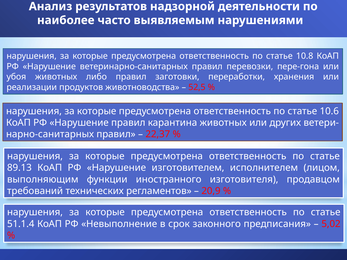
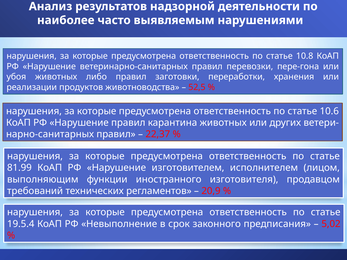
89.13: 89.13 -> 81.99
51.1.4: 51.1.4 -> 19.5.4
